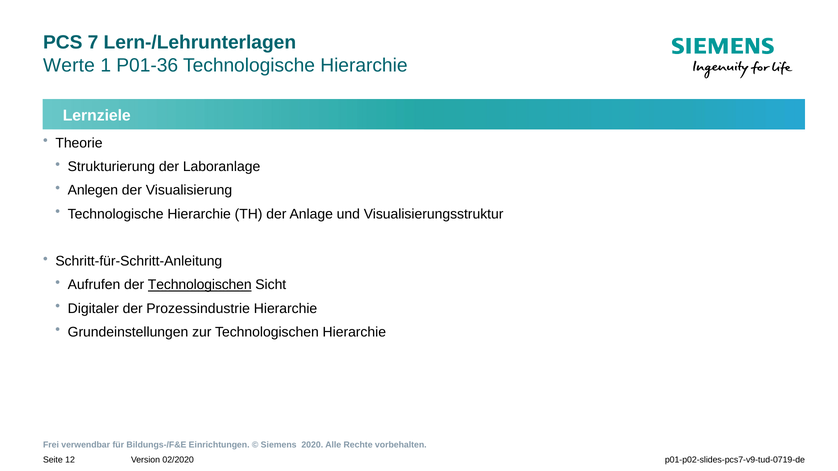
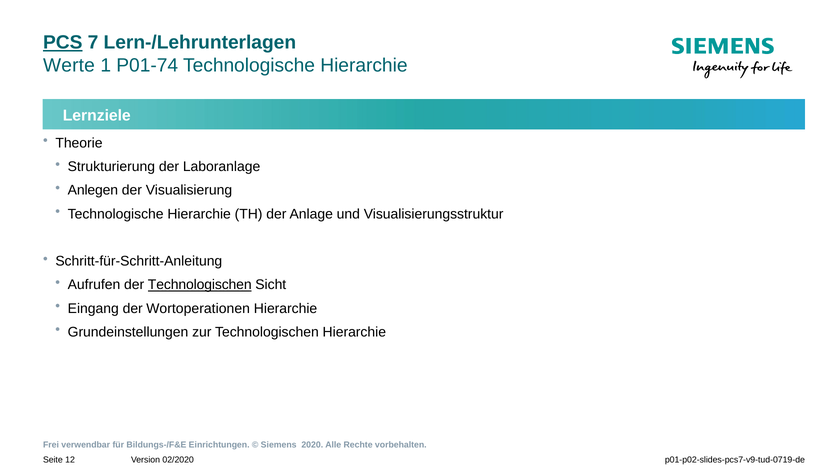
PCS underline: none -> present
P01-36: P01-36 -> P01-74
Digitaler: Digitaler -> Eingang
Prozessindustrie: Prozessindustrie -> Wortoperationen
